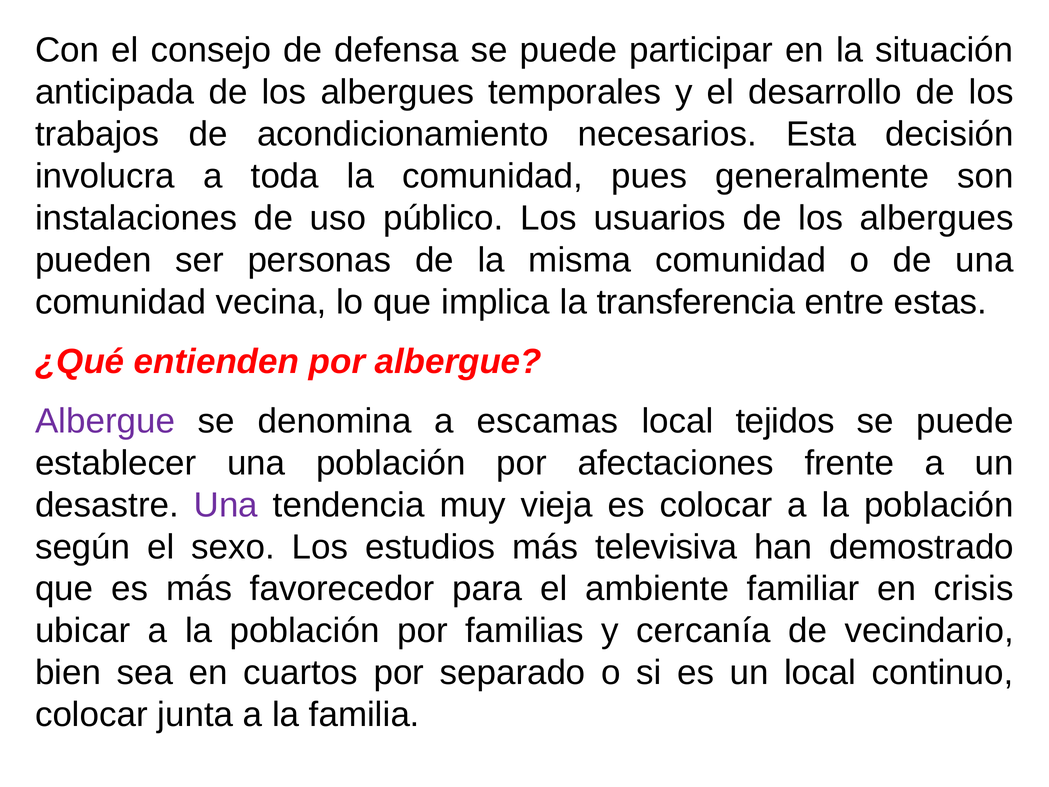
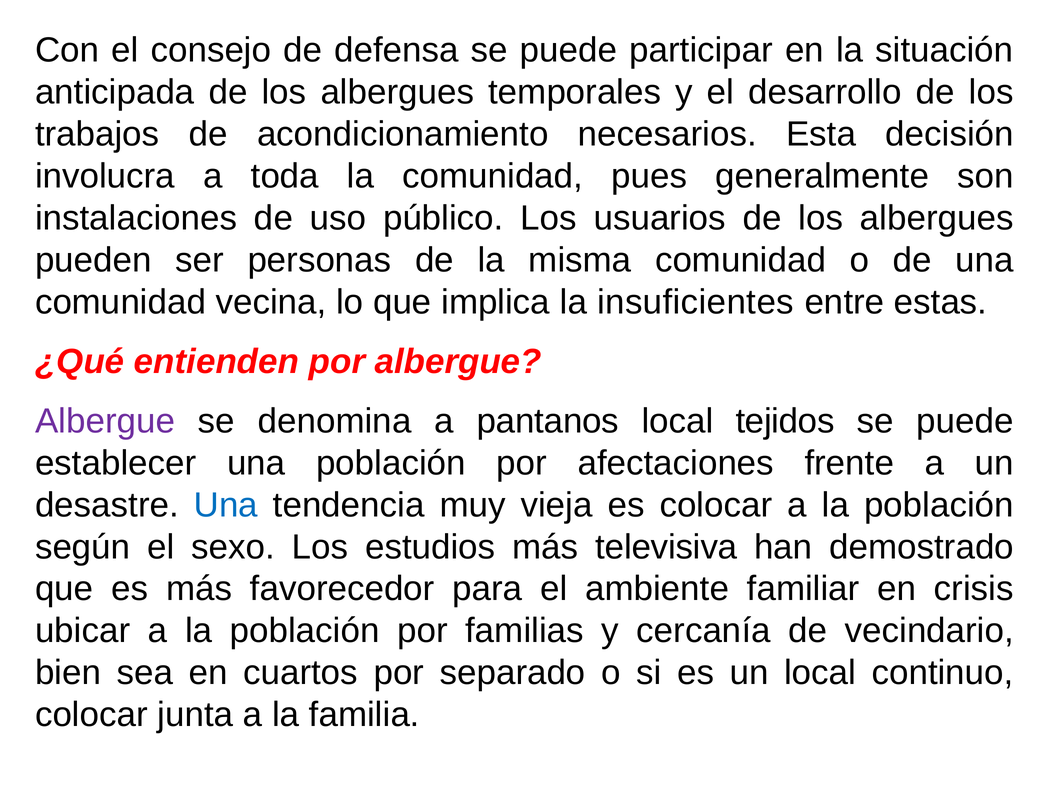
transferencia: transferencia -> insuficientes
escamas: escamas -> pantanos
Una at (226, 505) colour: purple -> blue
